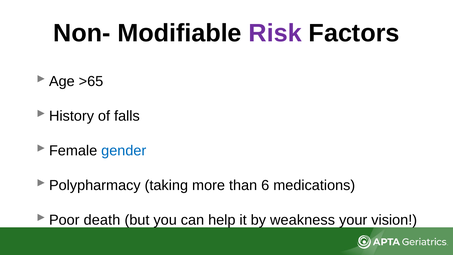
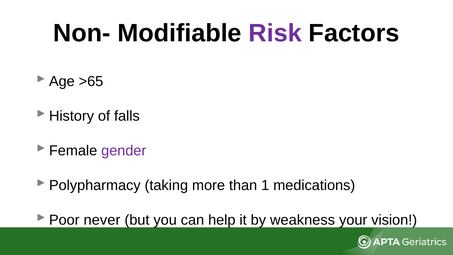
gender colour: blue -> purple
6: 6 -> 1
death: death -> never
